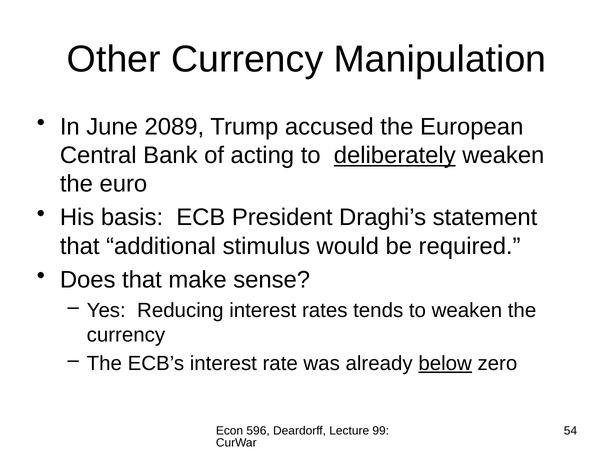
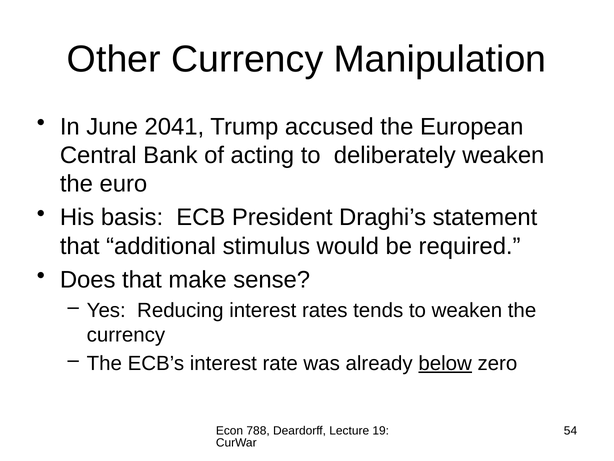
2089: 2089 -> 2041
deliberately underline: present -> none
596: 596 -> 788
99: 99 -> 19
